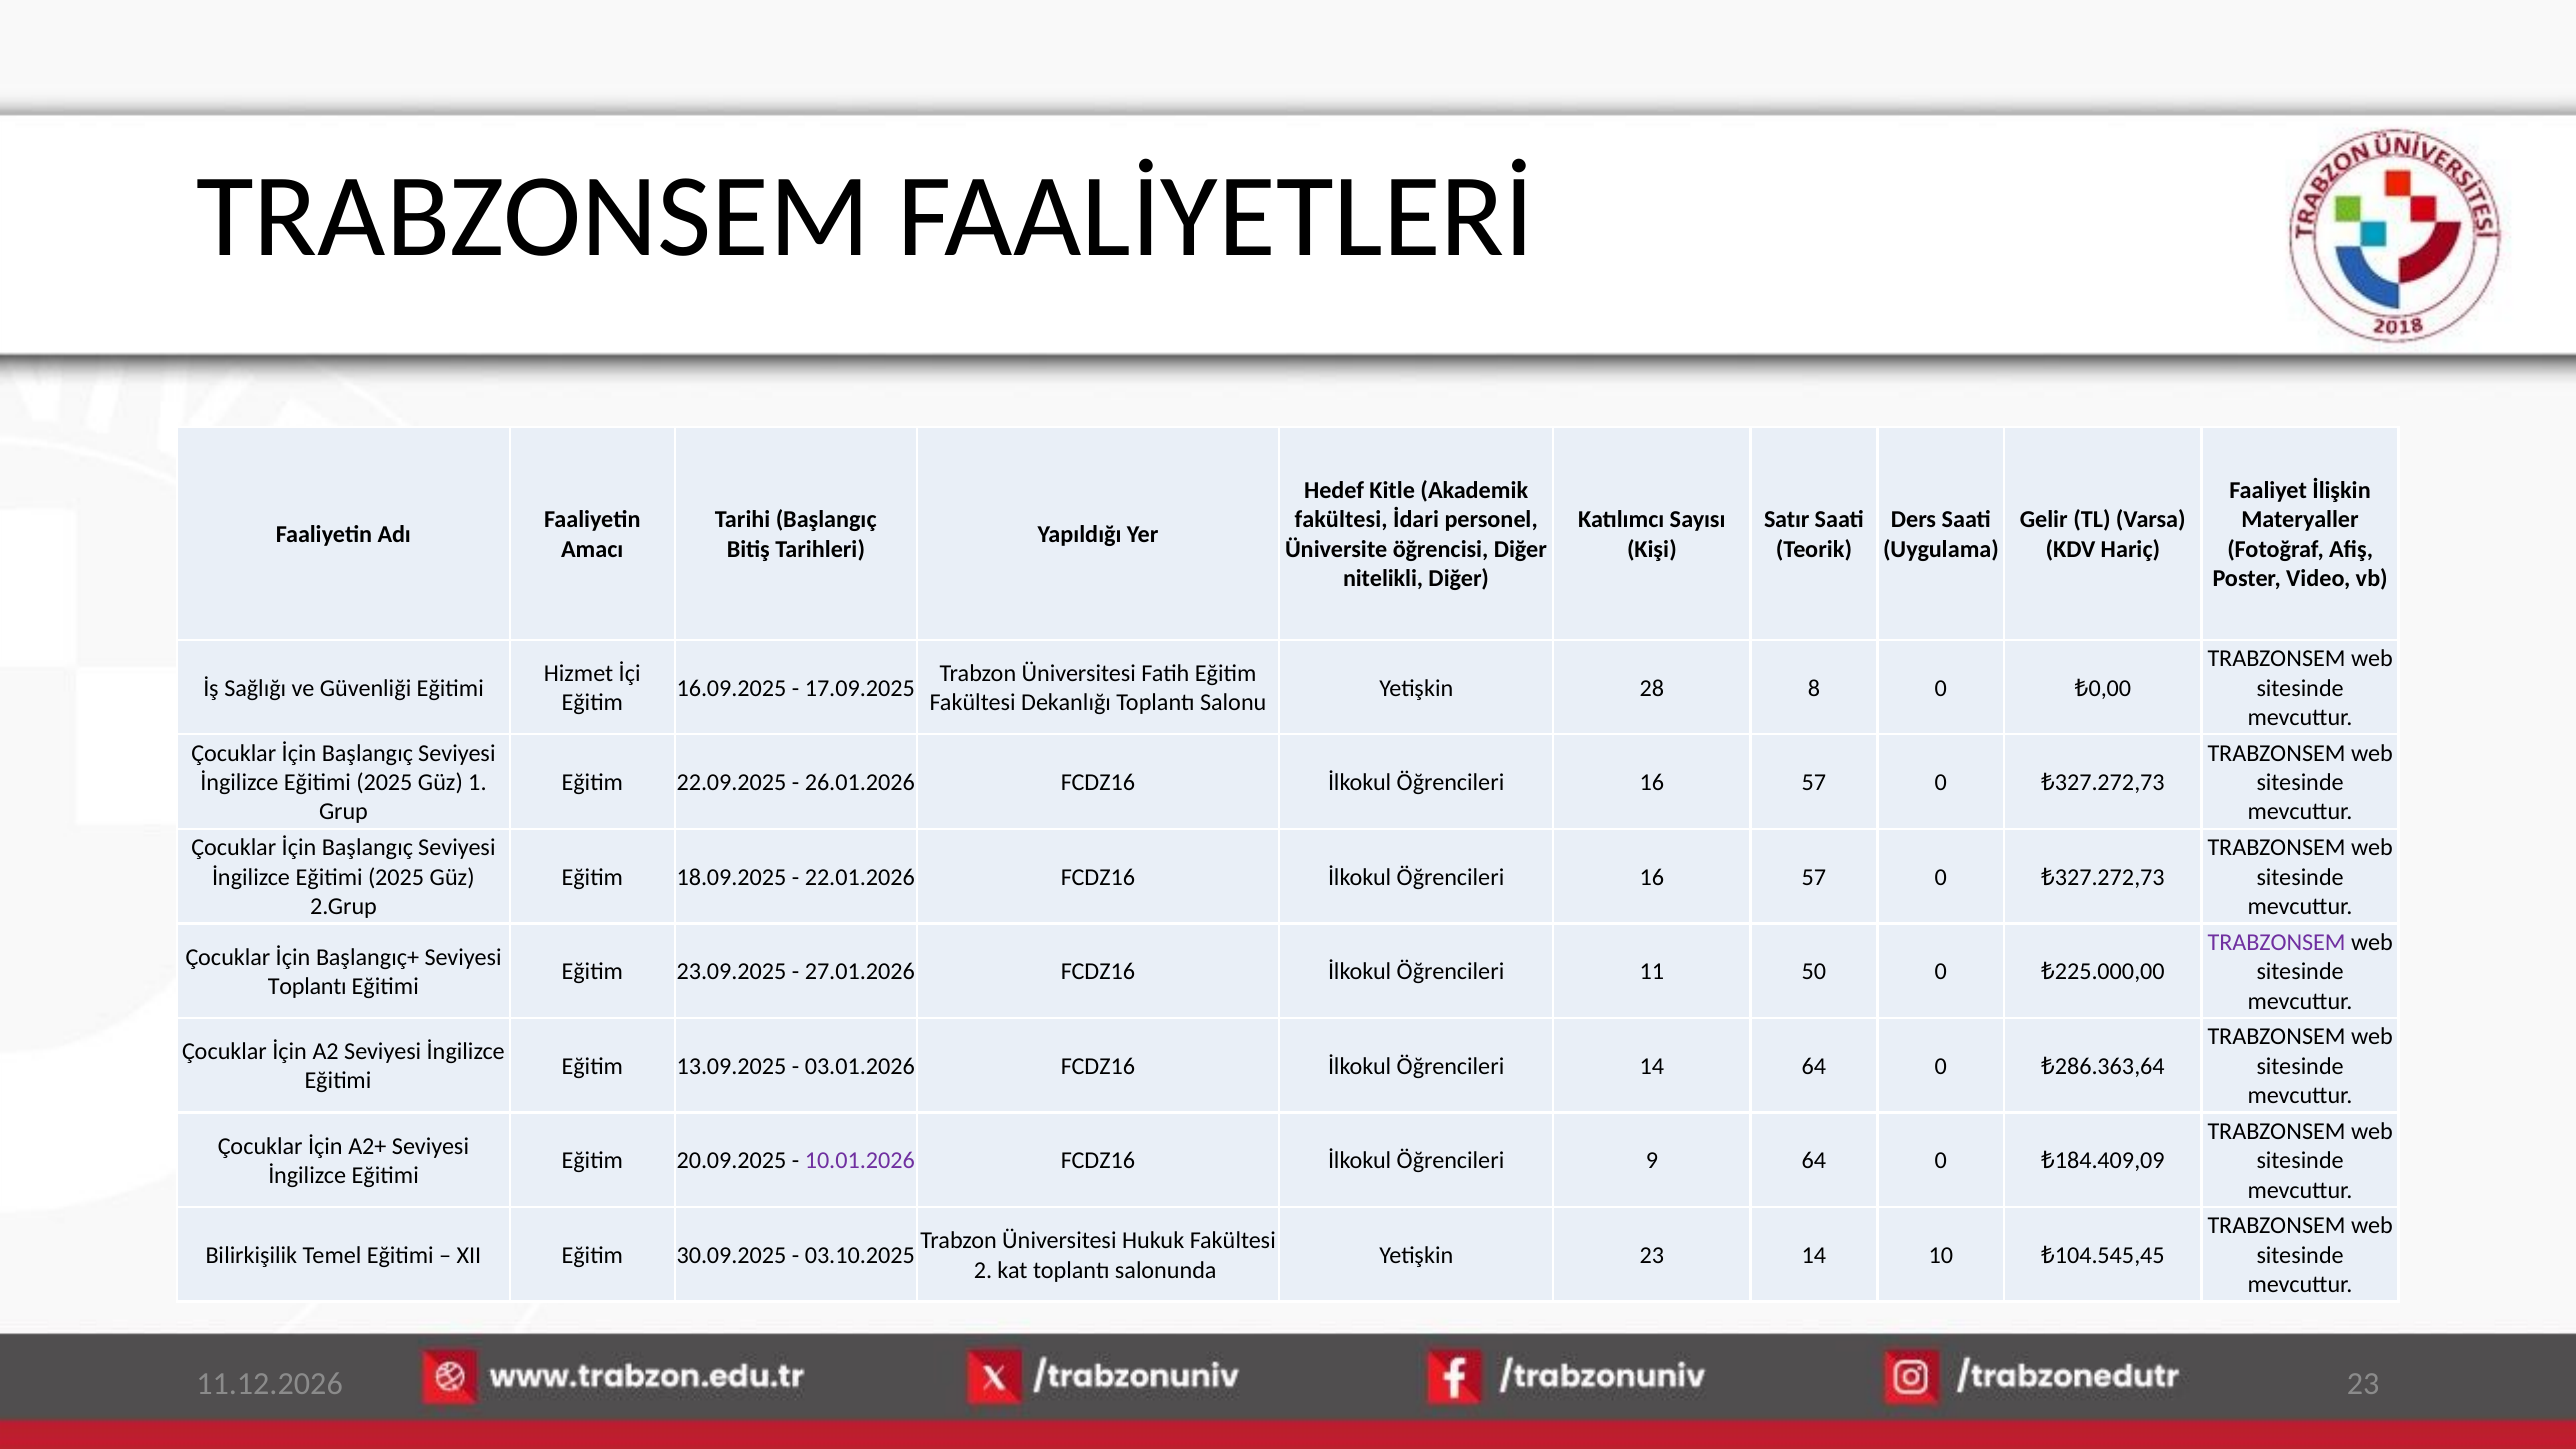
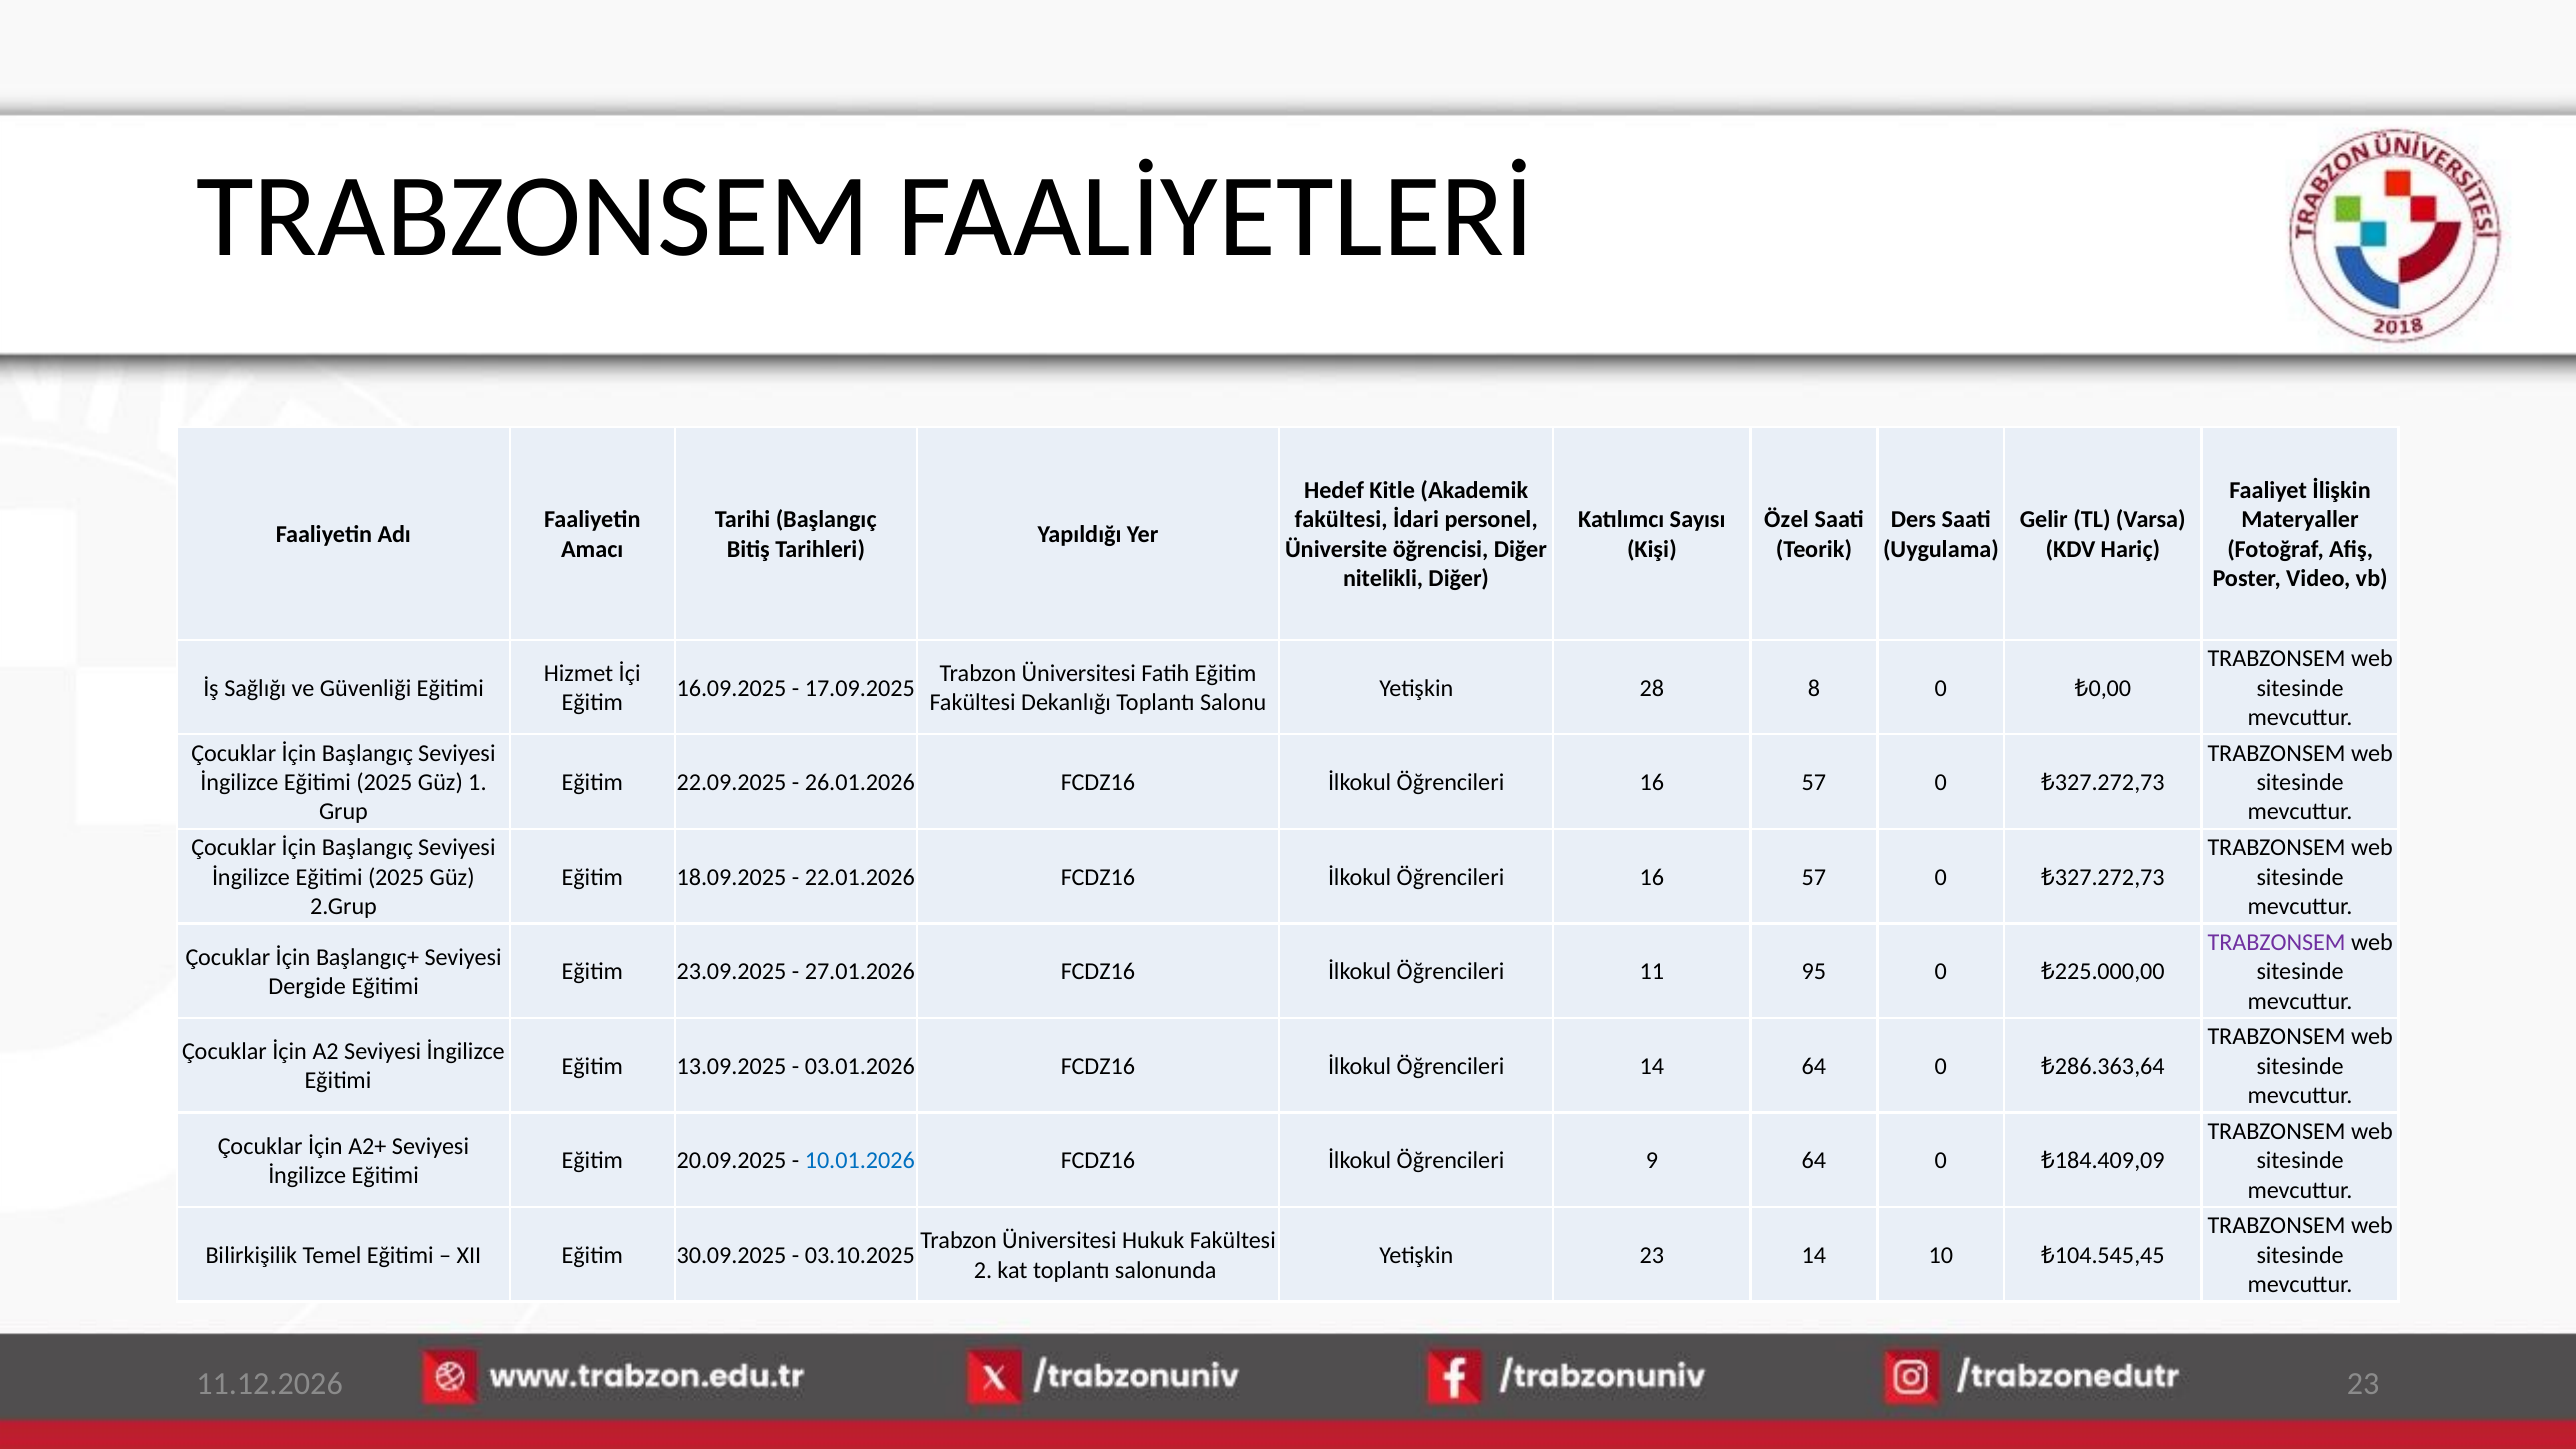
Satır: Satır -> Özel
50: 50 -> 95
Toplantı at (307, 986): Toplantı -> Dergide
10.01.2026 colour: purple -> blue
